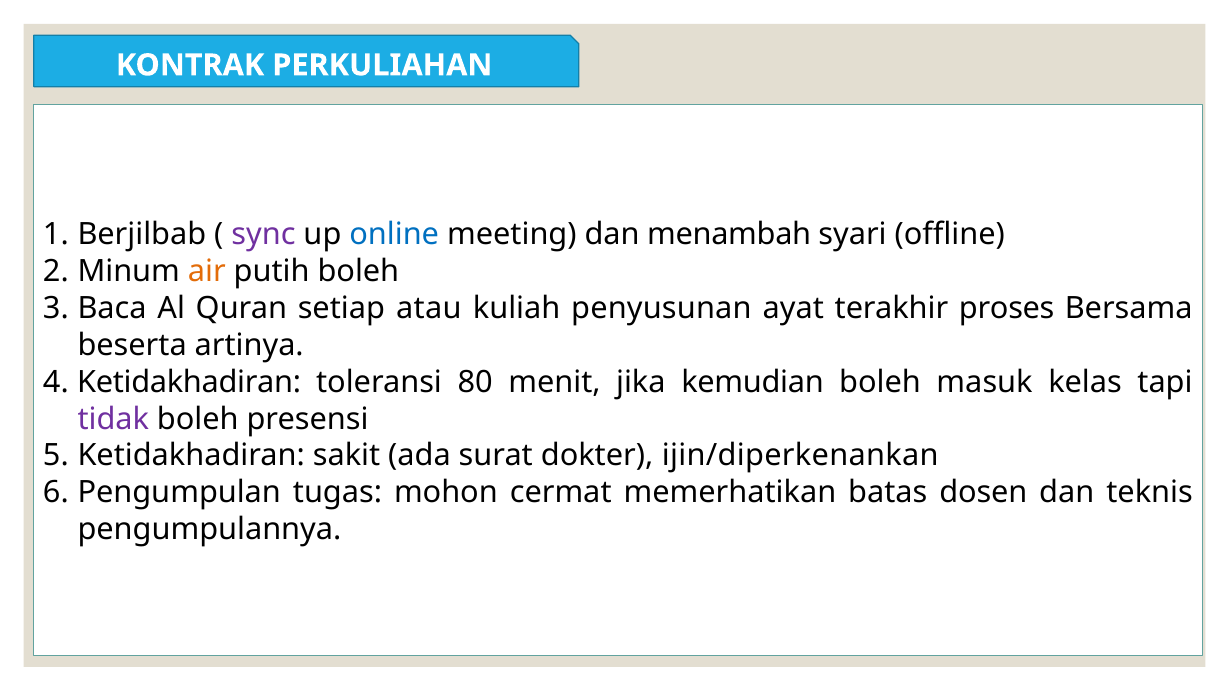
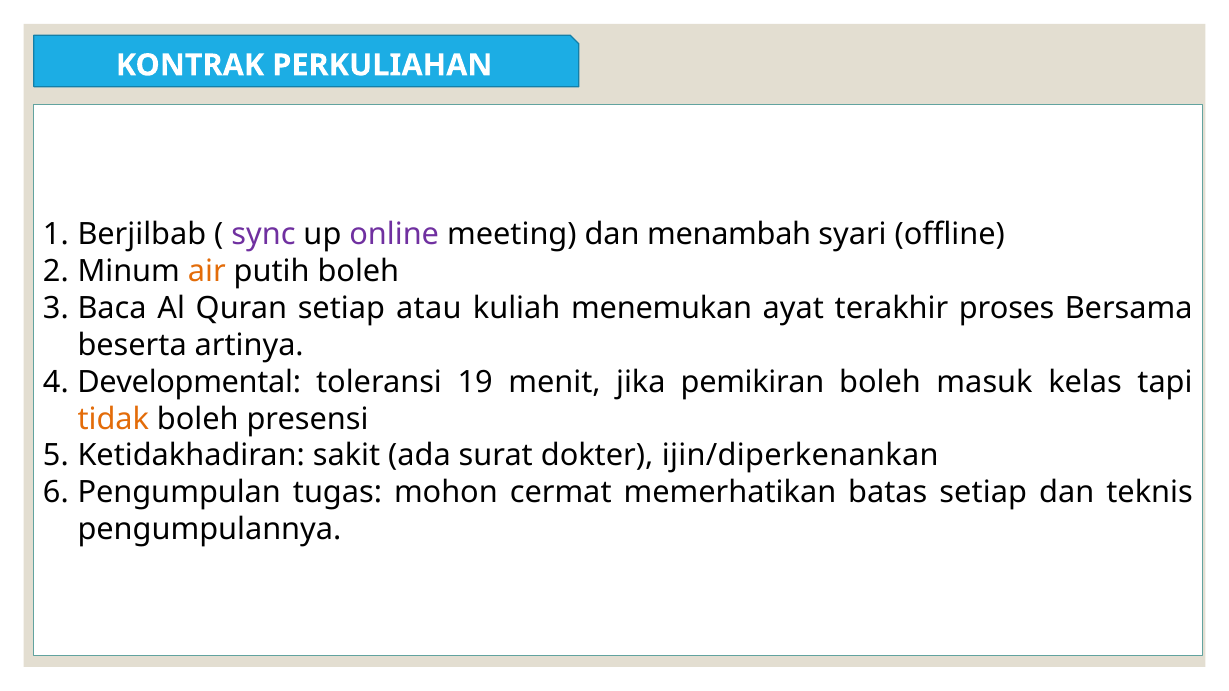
online colour: blue -> purple
penyusunan: penyusunan -> menemukan
Ketidakhadiran at (189, 382): Ketidakhadiran -> Developmental
80: 80 -> 19
kemudian: kemudian -> pemikiran
tidak colour: purple -> orange
batas dosen: dosen -> setiap
